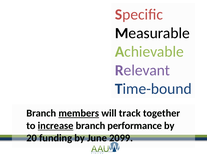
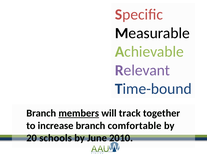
increase underline: present -> none
performance: performance -> comfortable
funding: funding -> schools
2099: 2099 -> 2010
